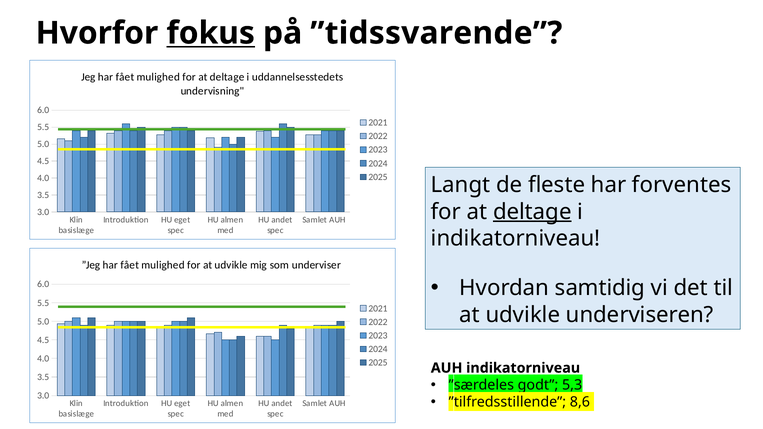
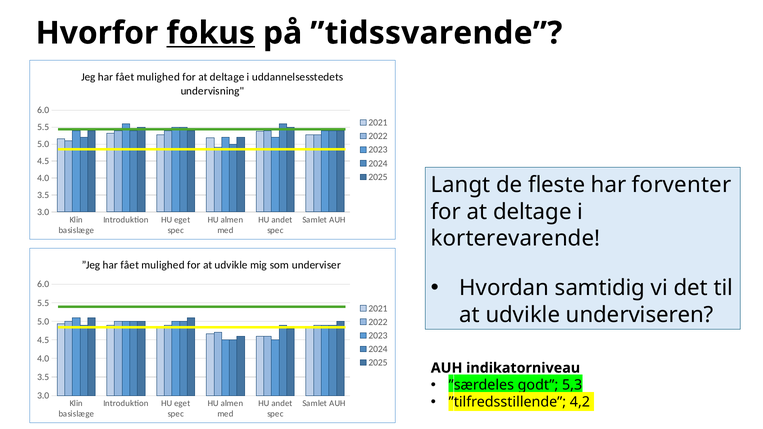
forventes: forventes -> forventer
deltage at (532, 212) underline: present -> none
indikatorniveau at (516, 239): indikatorniveau -> korterevarende
8,6: 8,6 -> 4,2
